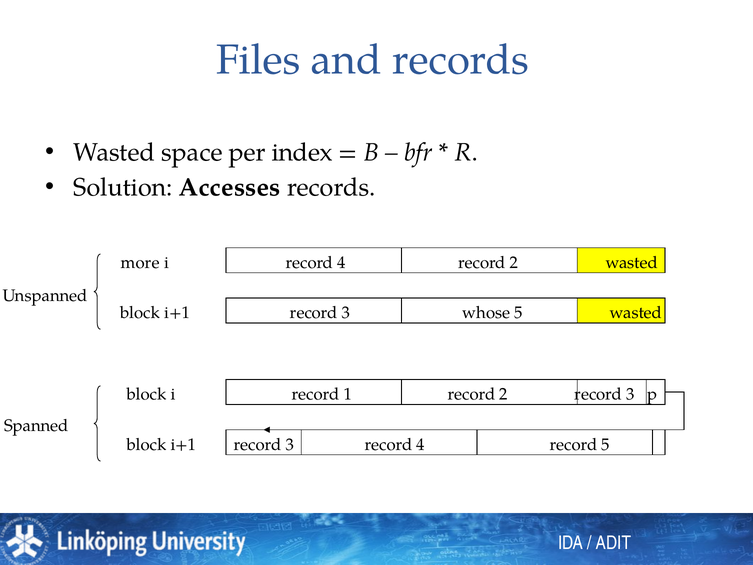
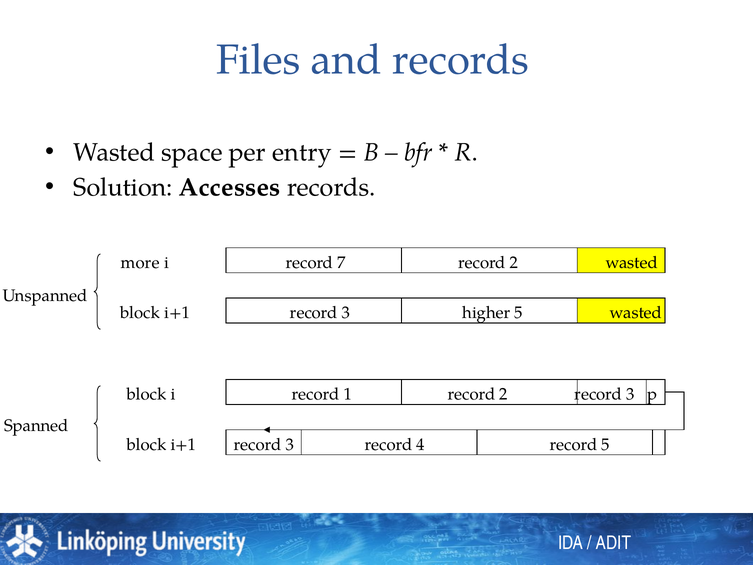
index: index -> entry
i record 4: 4 -> 7
whose: whose -> higher
